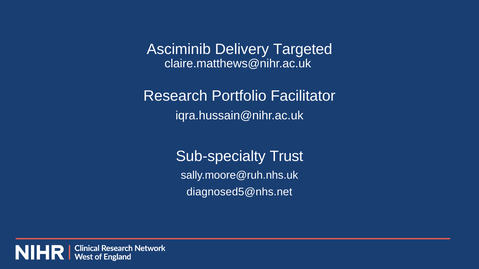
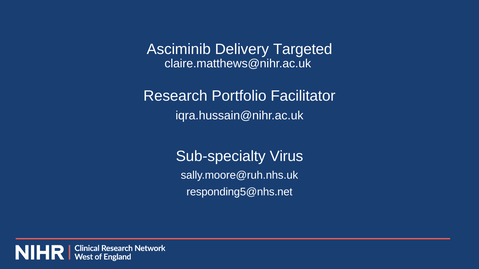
Trust: Trust -> Virus
diagnosed5@nhs.net: diagnosed5@nhs.net -> responding5@nhs.net
